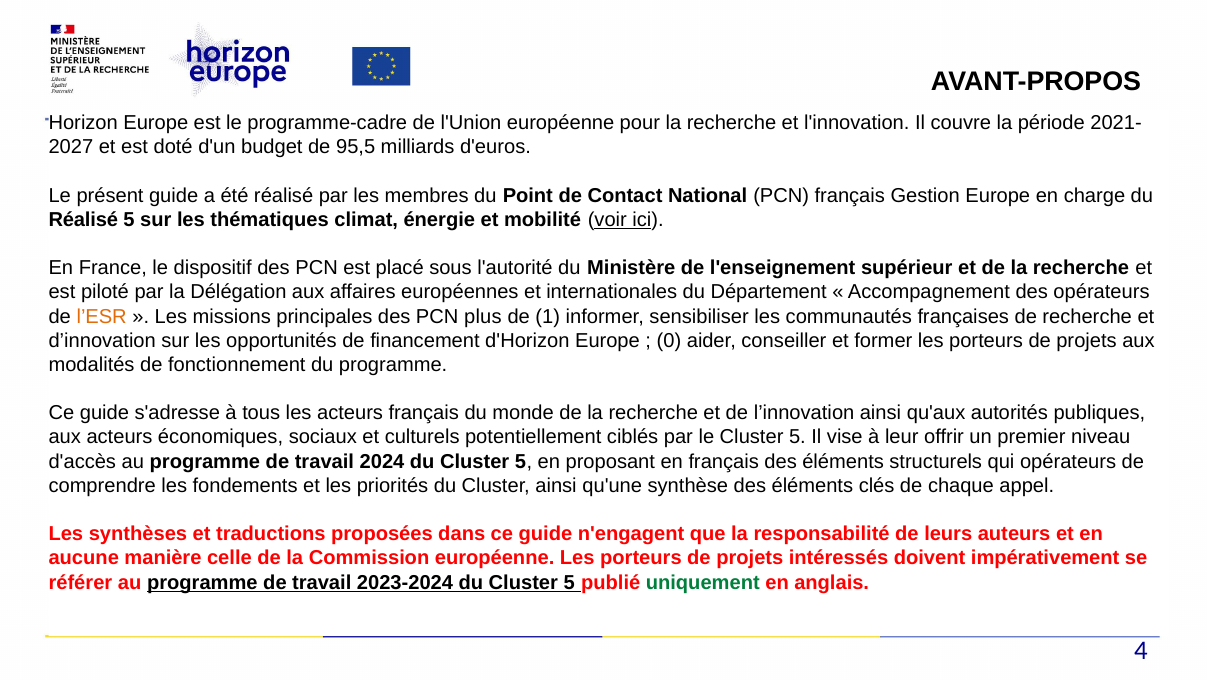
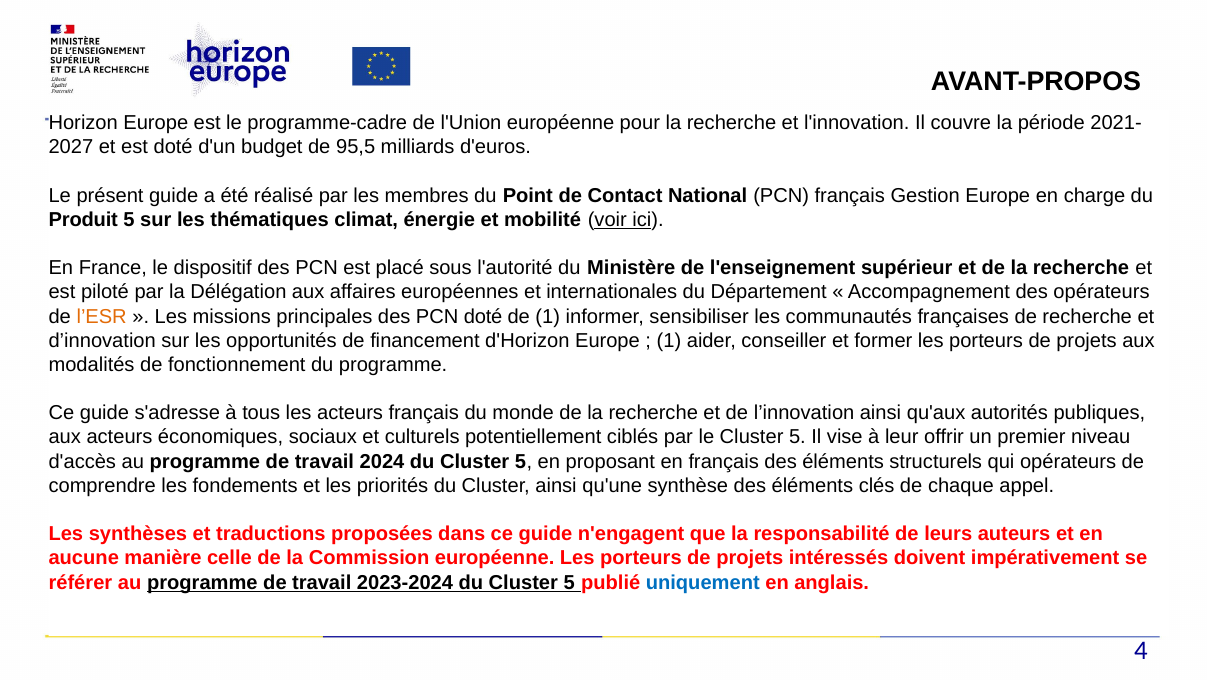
Réalisé at (83, 220): Réalisé -> Produit
PCN plus: plus -> doté
0 at (669, 340): 0 -> 1
uniquement colour: green -> blue
